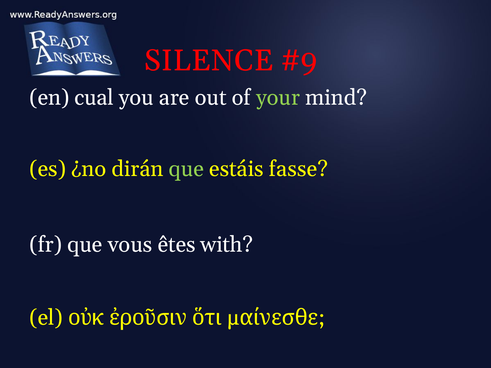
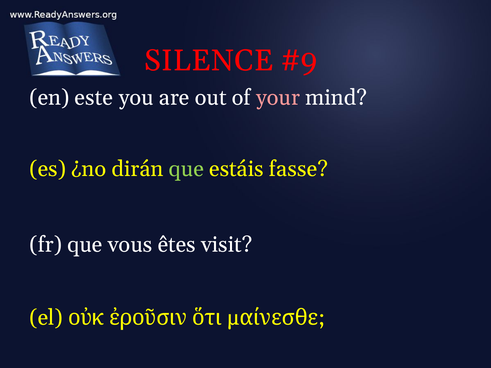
cual: cual -> este
your colour: light green -> pink
with: with -> visit
